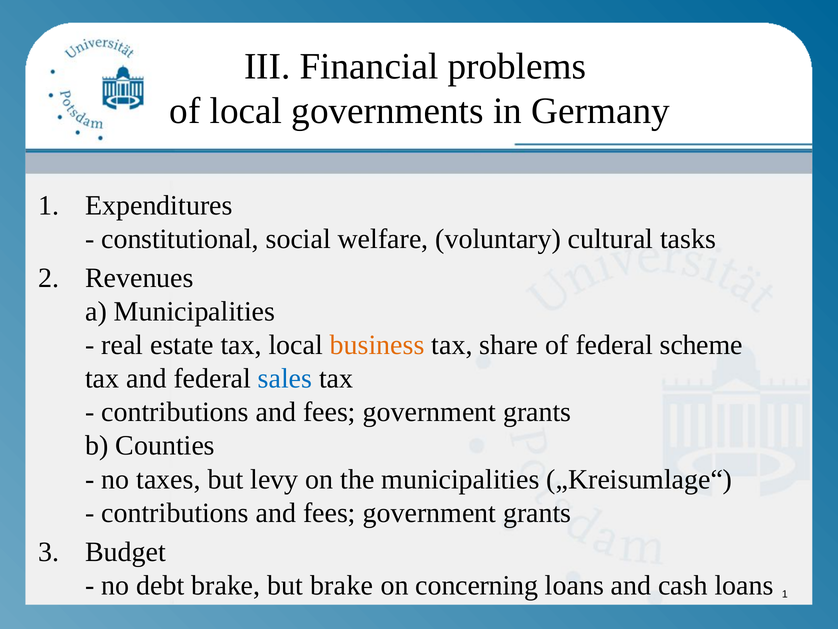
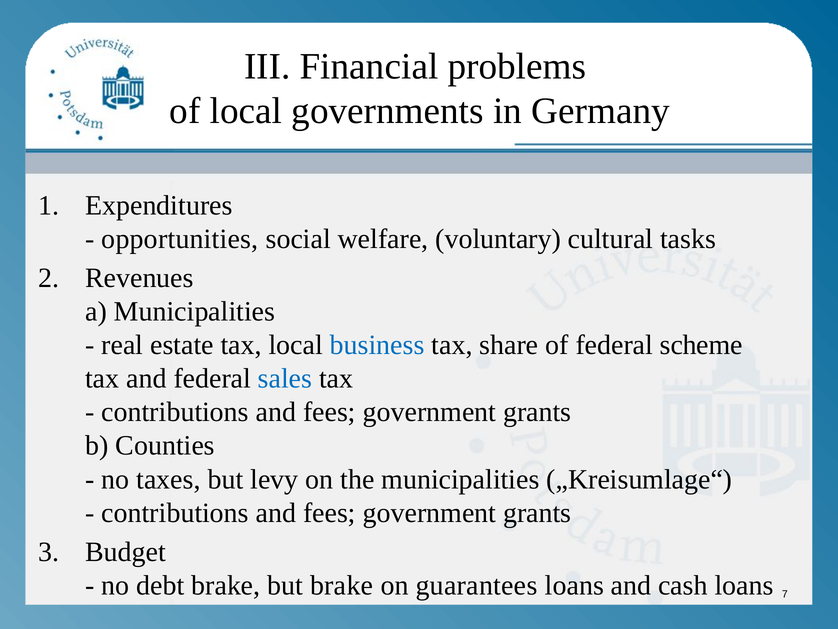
constitutional: constitutional -> opportunities
business colour: orange -> blue
concerning: concerning -> guarantees
loans 1: 1 -> 7
